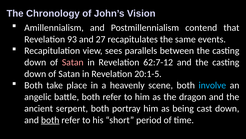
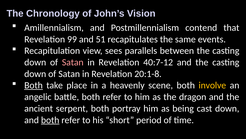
93: 93 -> 99
27: 27 -> 51
62:7-12: 62:7-12 -> 40:7-12
20:1-5: 20:1-5 -> 20:1-8
Both at (34, 85) underline: none -> present
involve colour: light blue -> yellow
